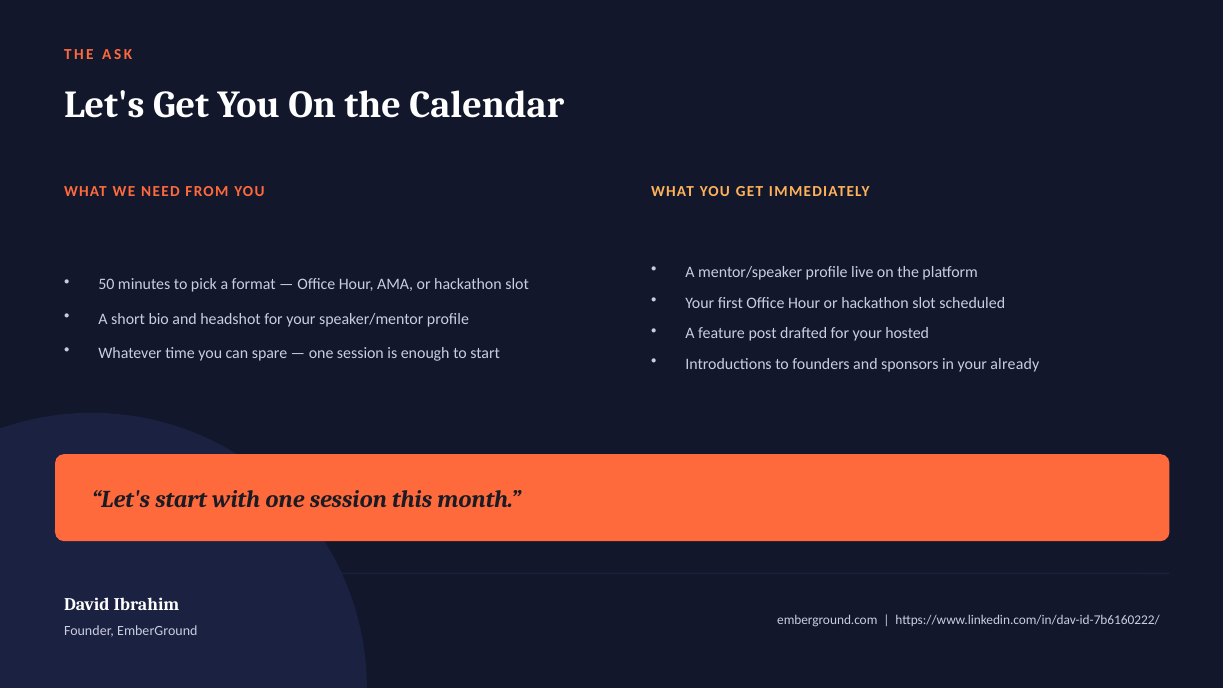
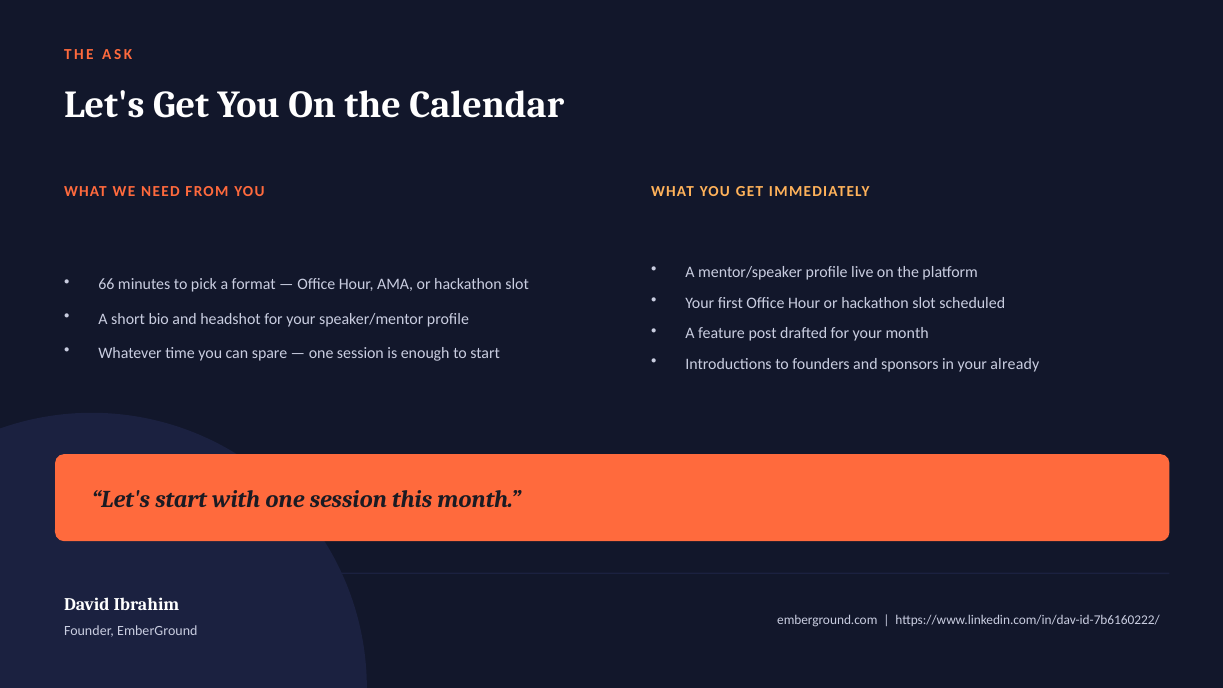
50: 50 -> 66
your hosted: hosted -> month
